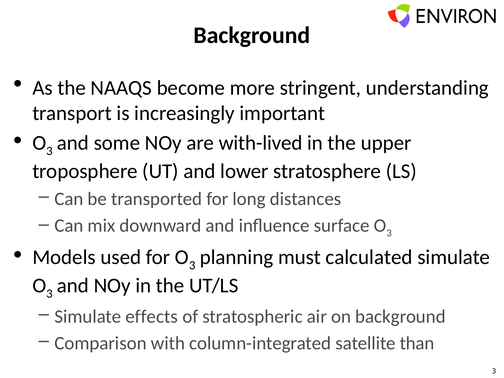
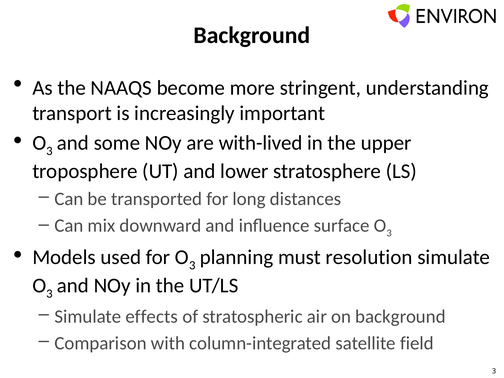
calculated: calculated -> resolution
than: than -> field
